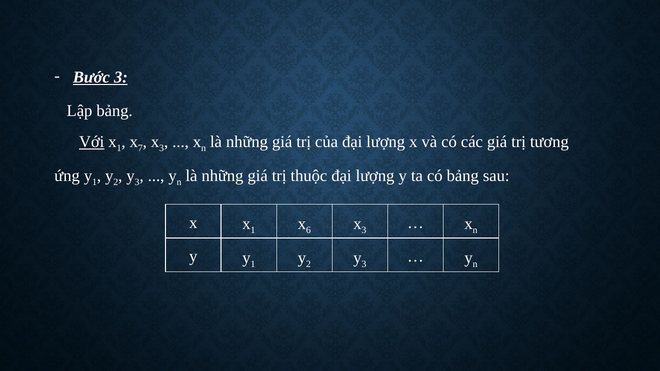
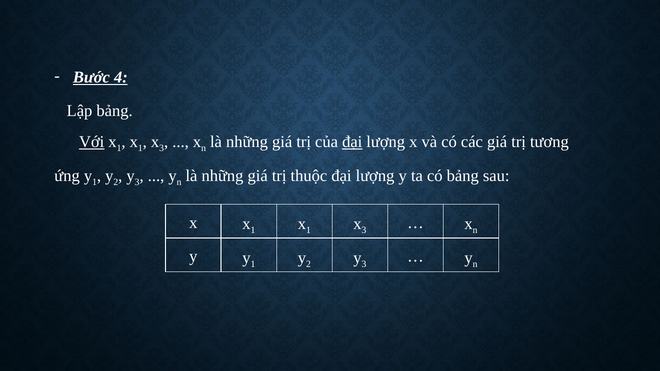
Bước 3: 3 -> 4
7 at (140, 148): 7 -> 1
đại at (352, 142) underline: none -> present
6 at (308, 230): 6 -> 1
